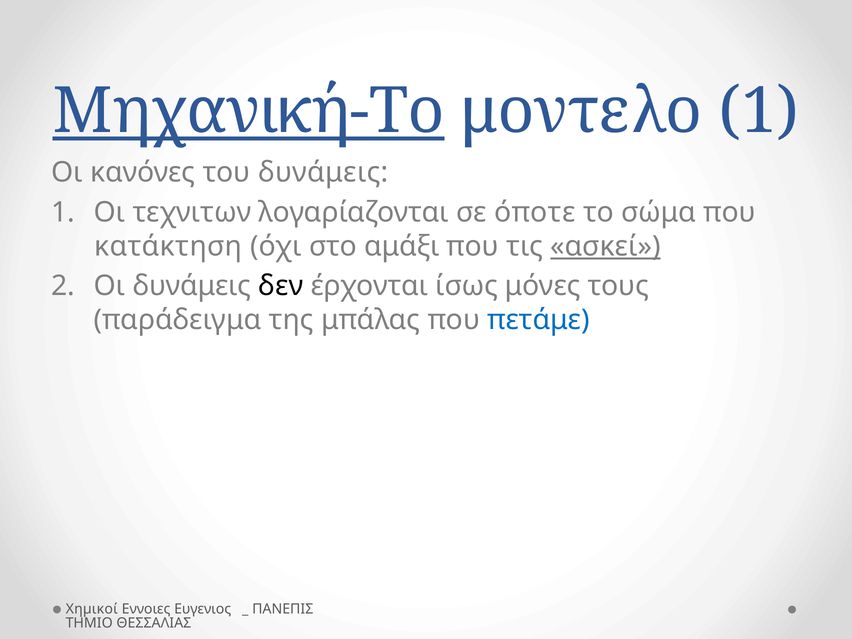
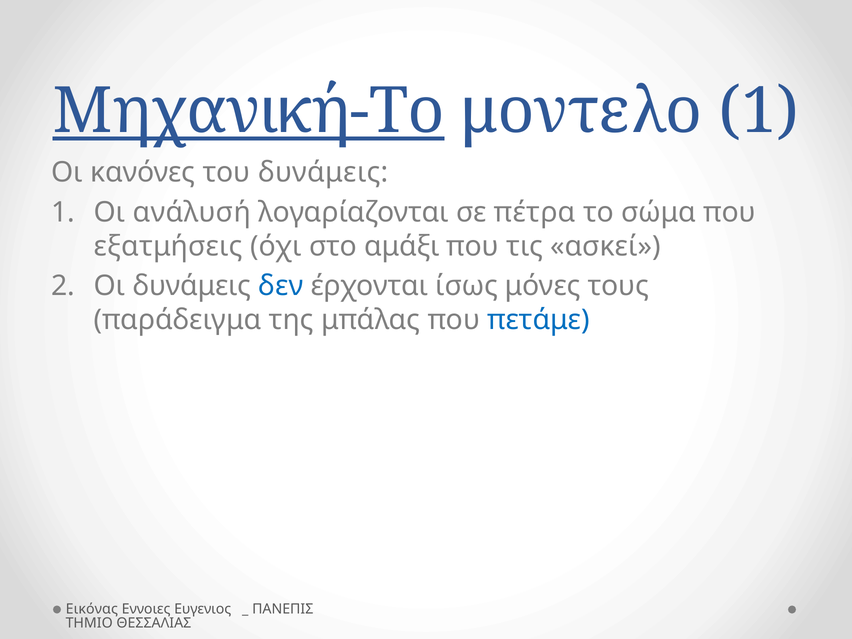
τεχνιτων: τεχνιτων -> ανάλυσή
όποτε: όποτε -> πέτρα
κατάκτηση: κατάκτηση -> εξατμήσεις
ασκεί underline: present -> none
δεν colour: black -> blue
Χηµικοί: Χηµικοί -> Εικόνας
